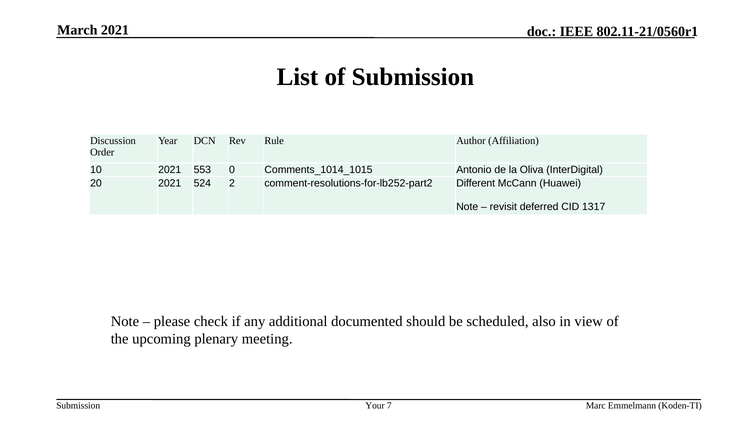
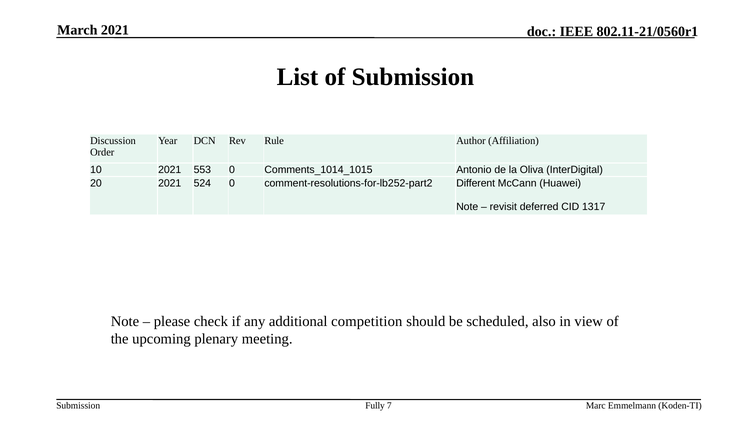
524 2: 2 -> 0
documented: documented -> competition
Your: Your -> Fully
